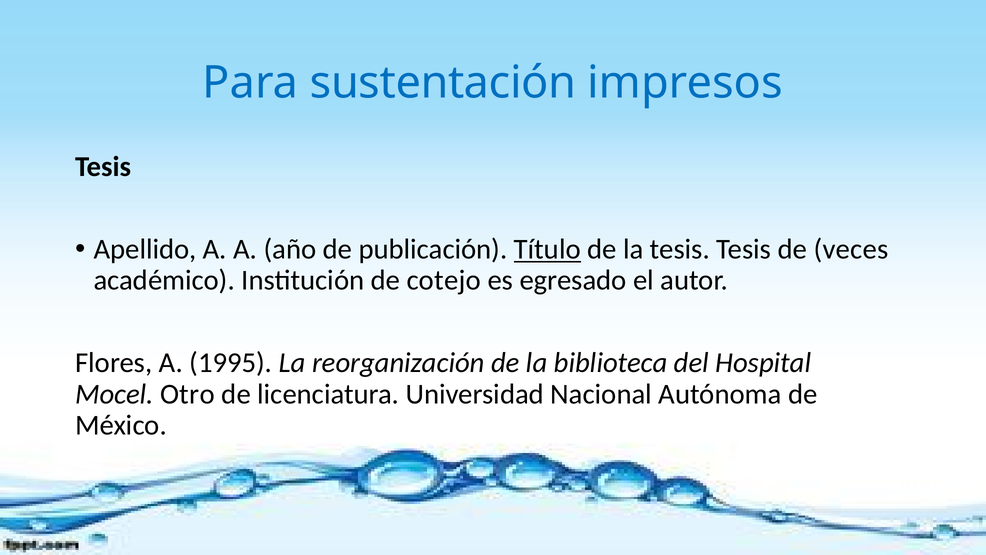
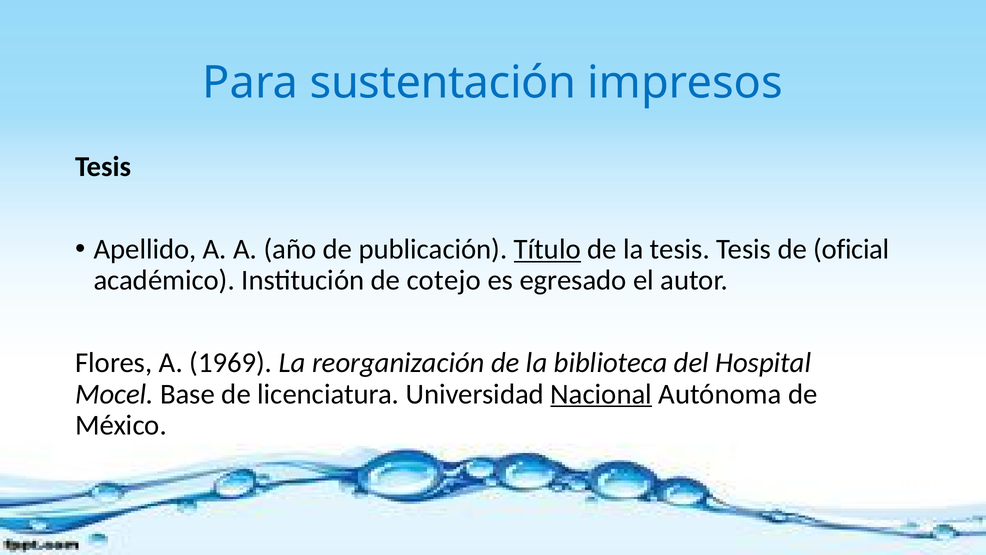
veces: veces -> oficial
1995: 1995 -> 1969
Otro: Otro -> Base
Nacional underline: none -> present
